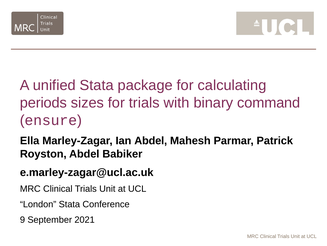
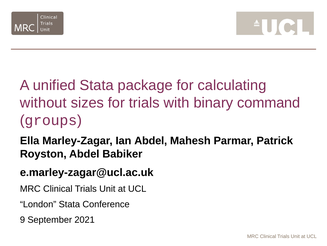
periods: periods -> without
ensure: ensure -> groups
